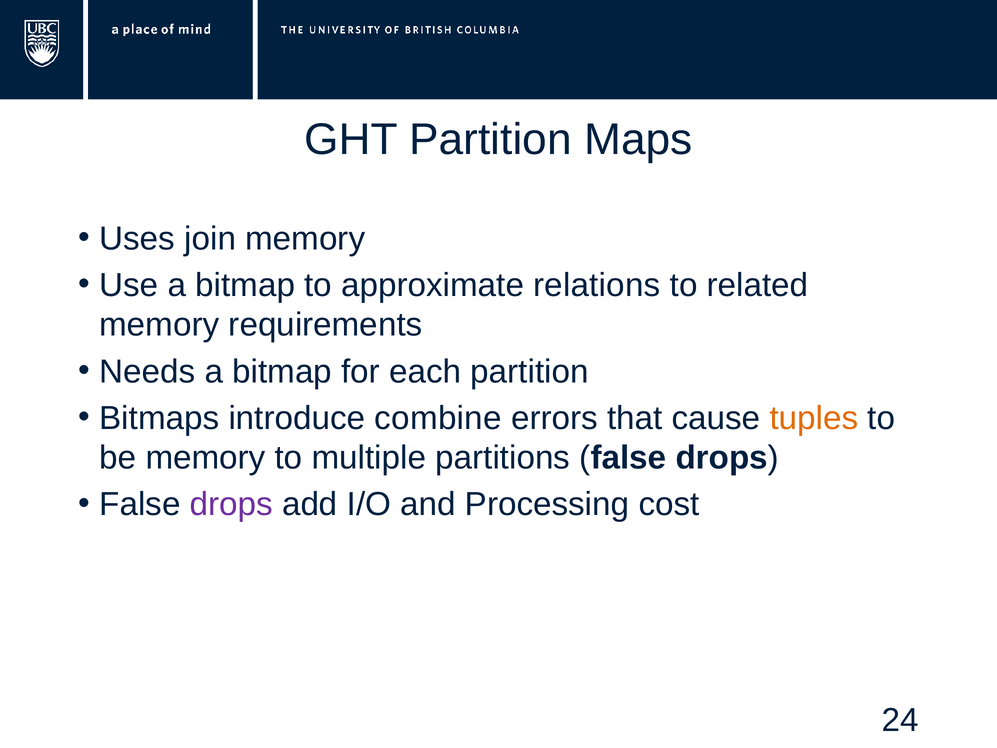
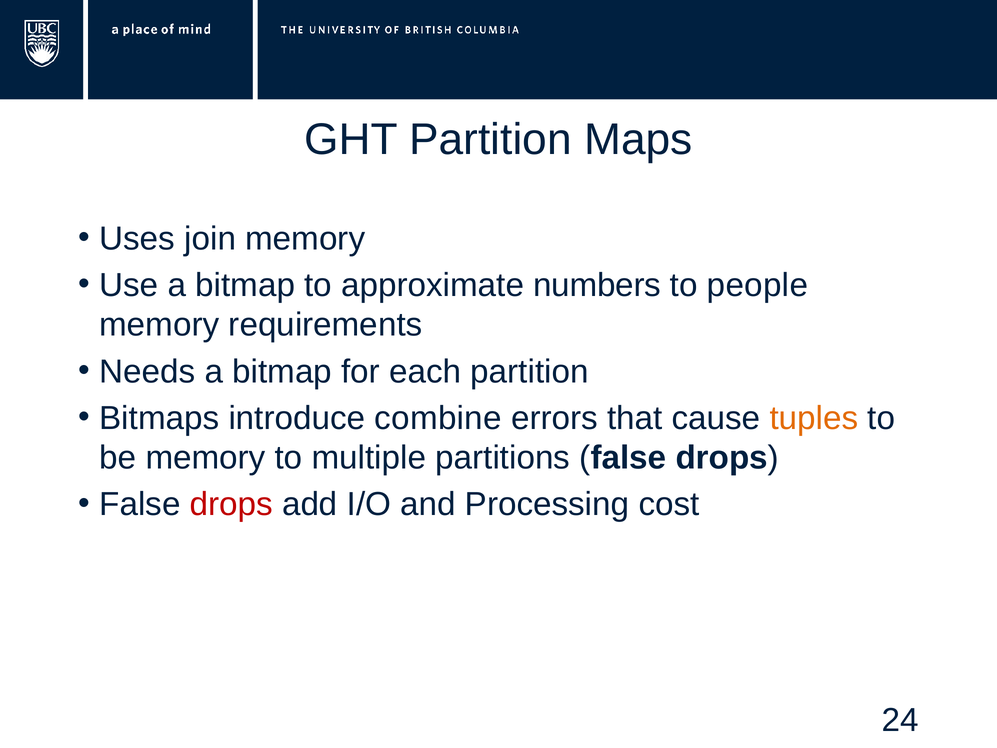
relations: relations -> numbers
related: related -> people
drops at (231, 504) colour: purple -> red
